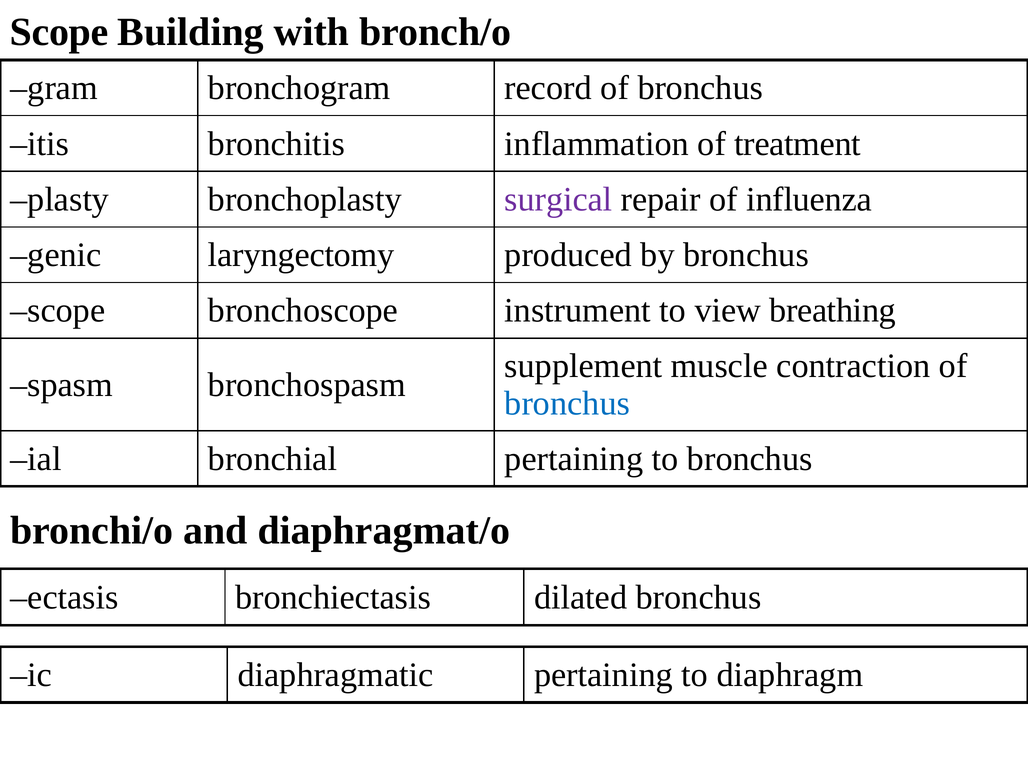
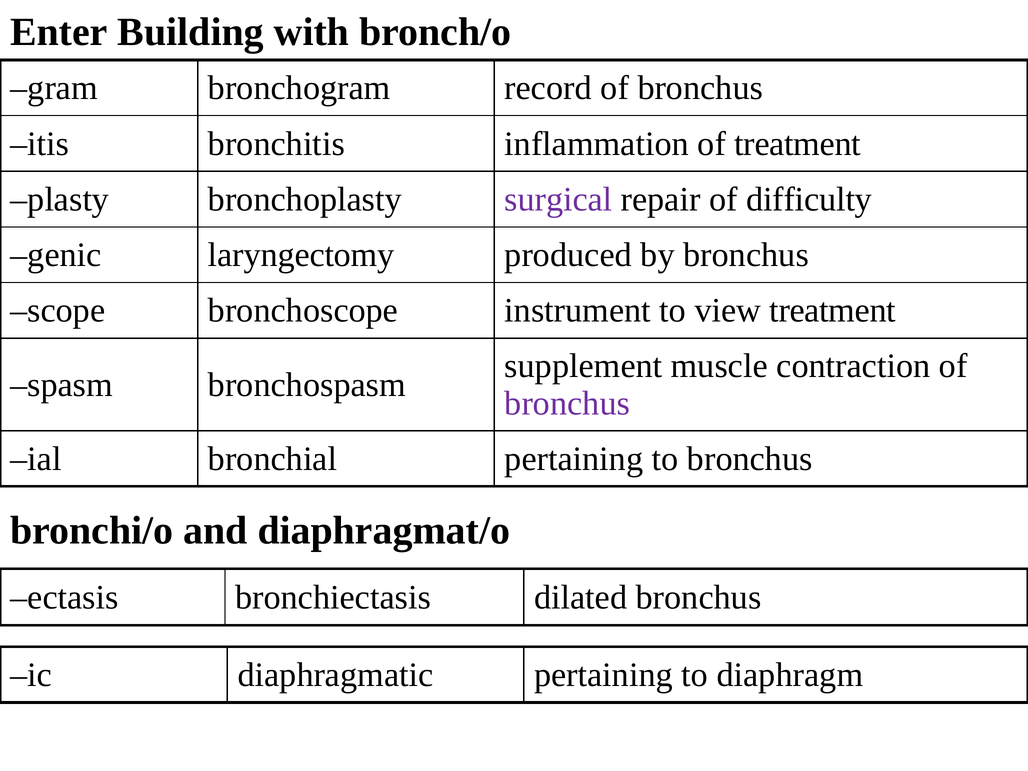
Scope at (59, 32): Scope -> Enter
influenza: influenza -> difficulty
view breathing: breathing -> treatment
bronchus at (567, 404) colour: blue -> purple
